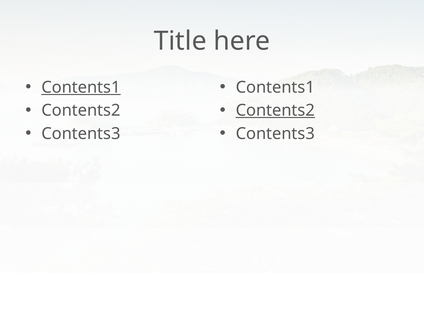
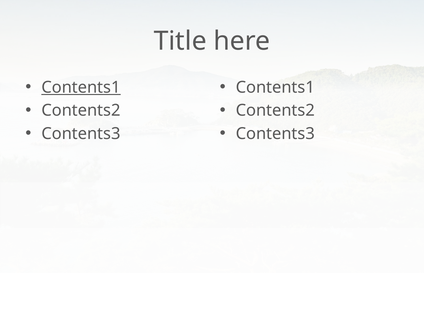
Contents2 at (275, 110) underline: present -> none
